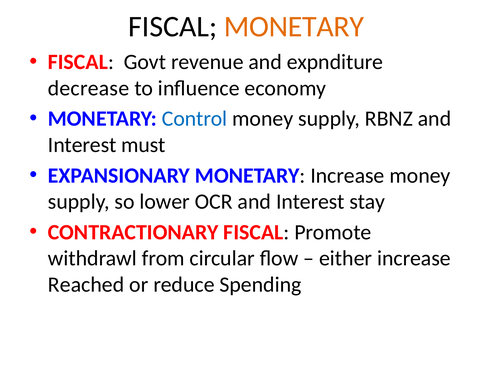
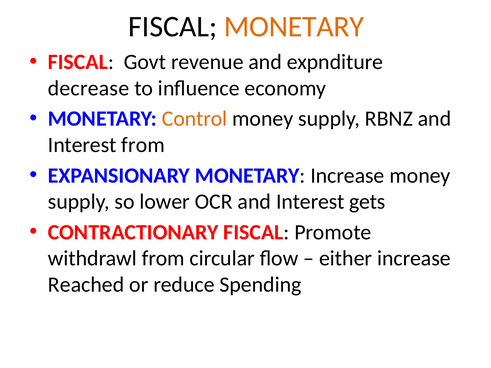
Control colour: blue -> orange
Interest must: must -> from
stay: stay -> gets
